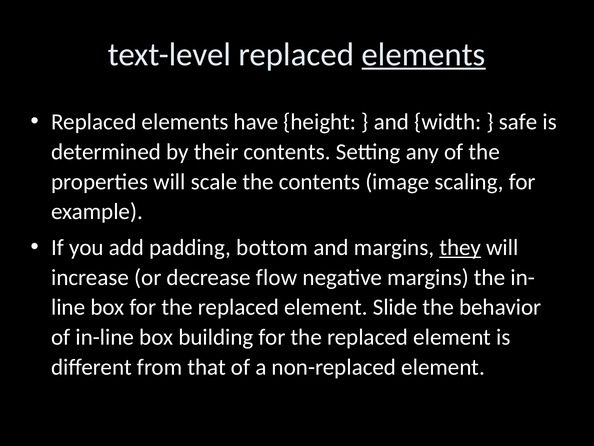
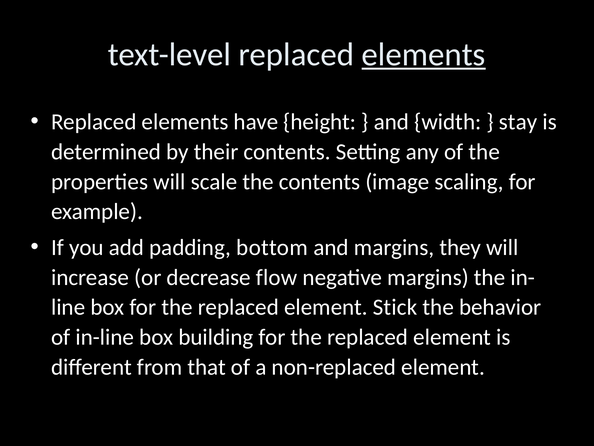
safe: safe -> stay
they underline: present -> none
Slide: Slide -> Stick
